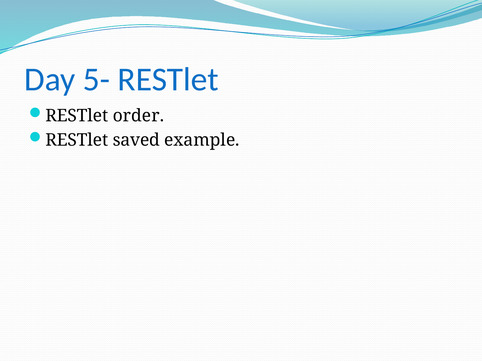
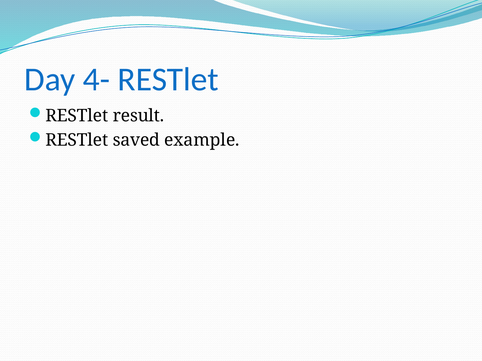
5-: 5- -> 4-
order: order -> result
